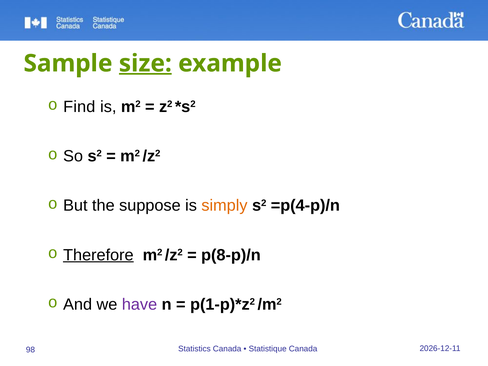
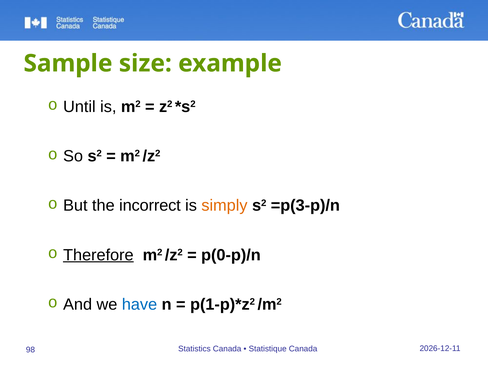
size underline: present -> none
Find: Find -> Until
suppose: suppose -> incorrect
=p(4-p)/n: =p(4-p)/n -> =p(3-p)/n
p(8-p)/n: p(8-p)/n -> p(0-p)/n
have colour: purple -> blue
